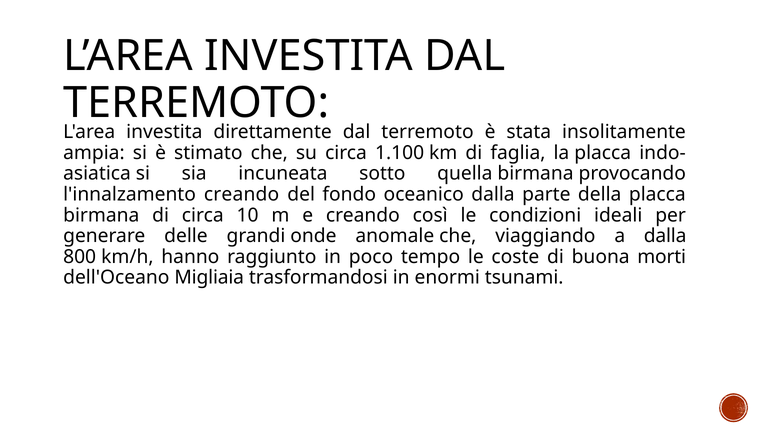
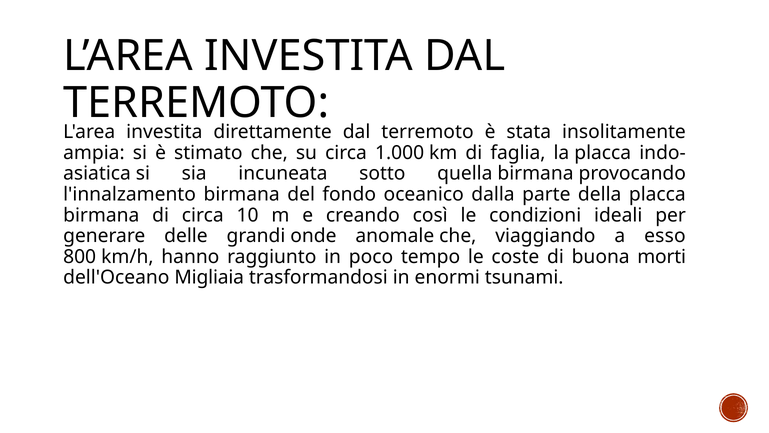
1.100: 1.100 -> 1.000
l'innalzamento creando: creando -> birmana
a dalla: dalla -> esso
